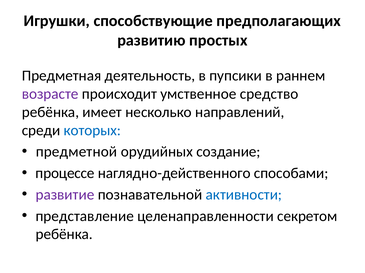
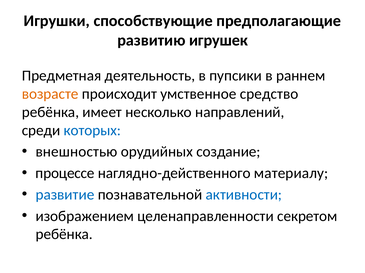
предполагающих: предполагающих -> предполагающие
простых: простых -> игрушек
возрасте colour: purple -> orange
предметной: предметной -> внешностью
способами: способами -> материалу
развитие colour: purple -> blue
представление: представление -> изображением
